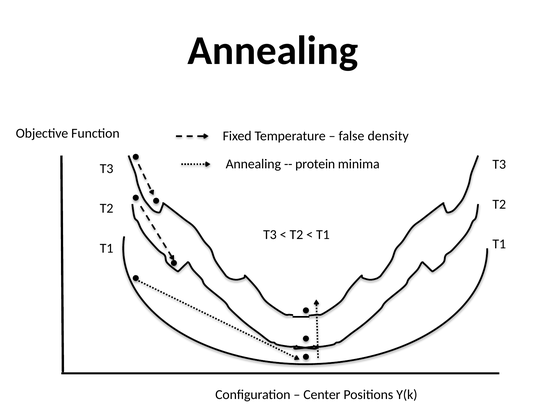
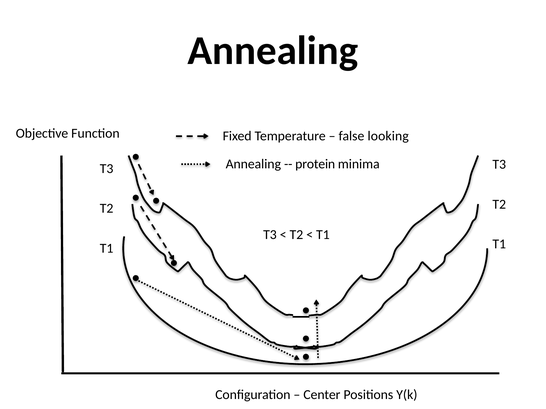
density: density -> looking
